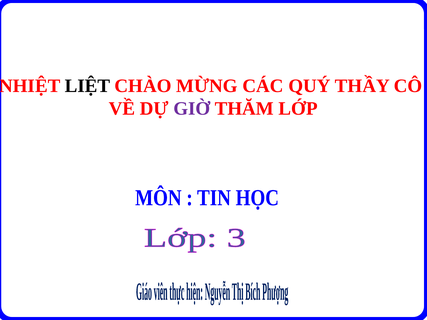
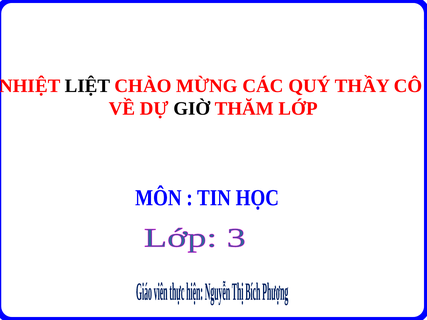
GIỜ colour: purple -> black
